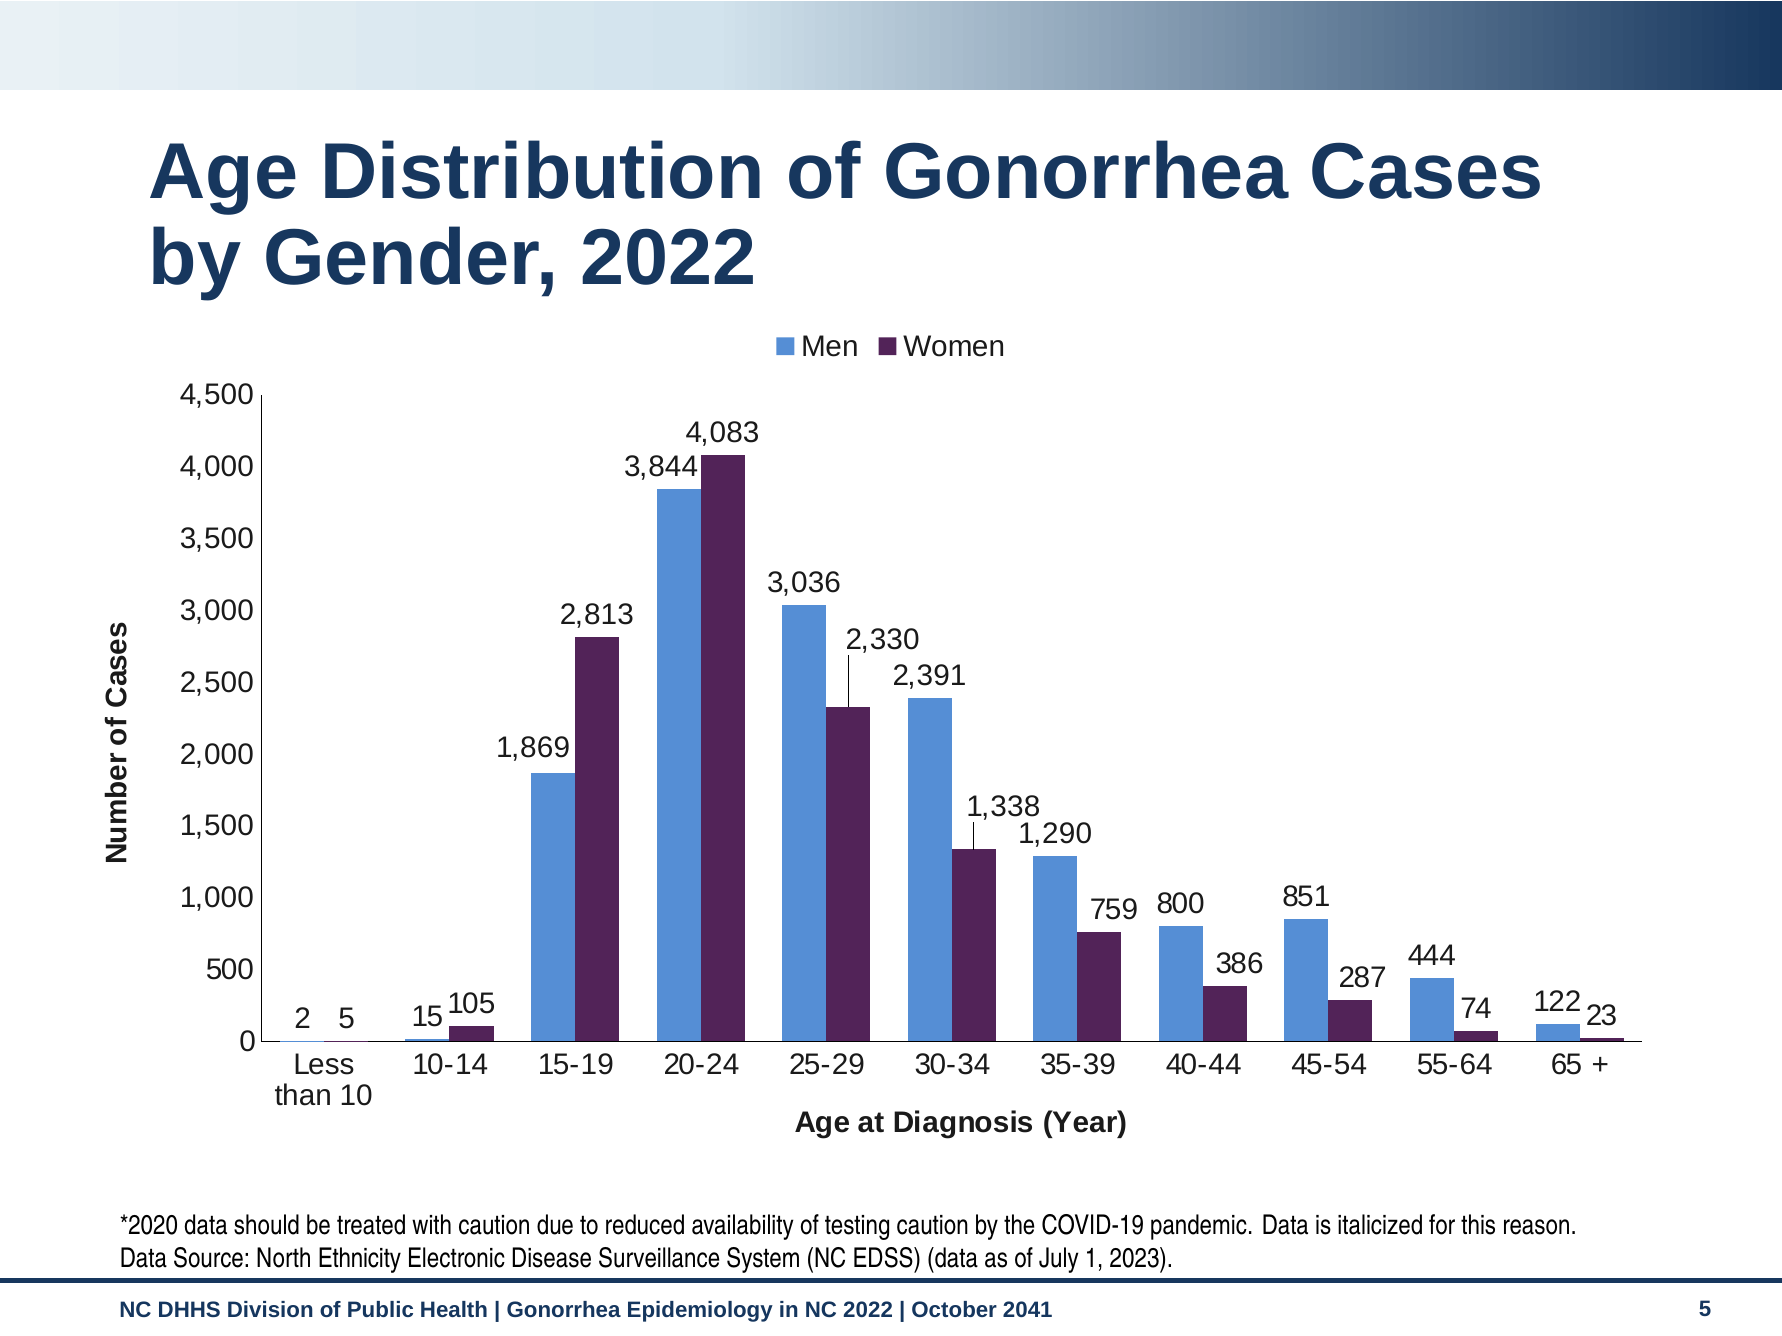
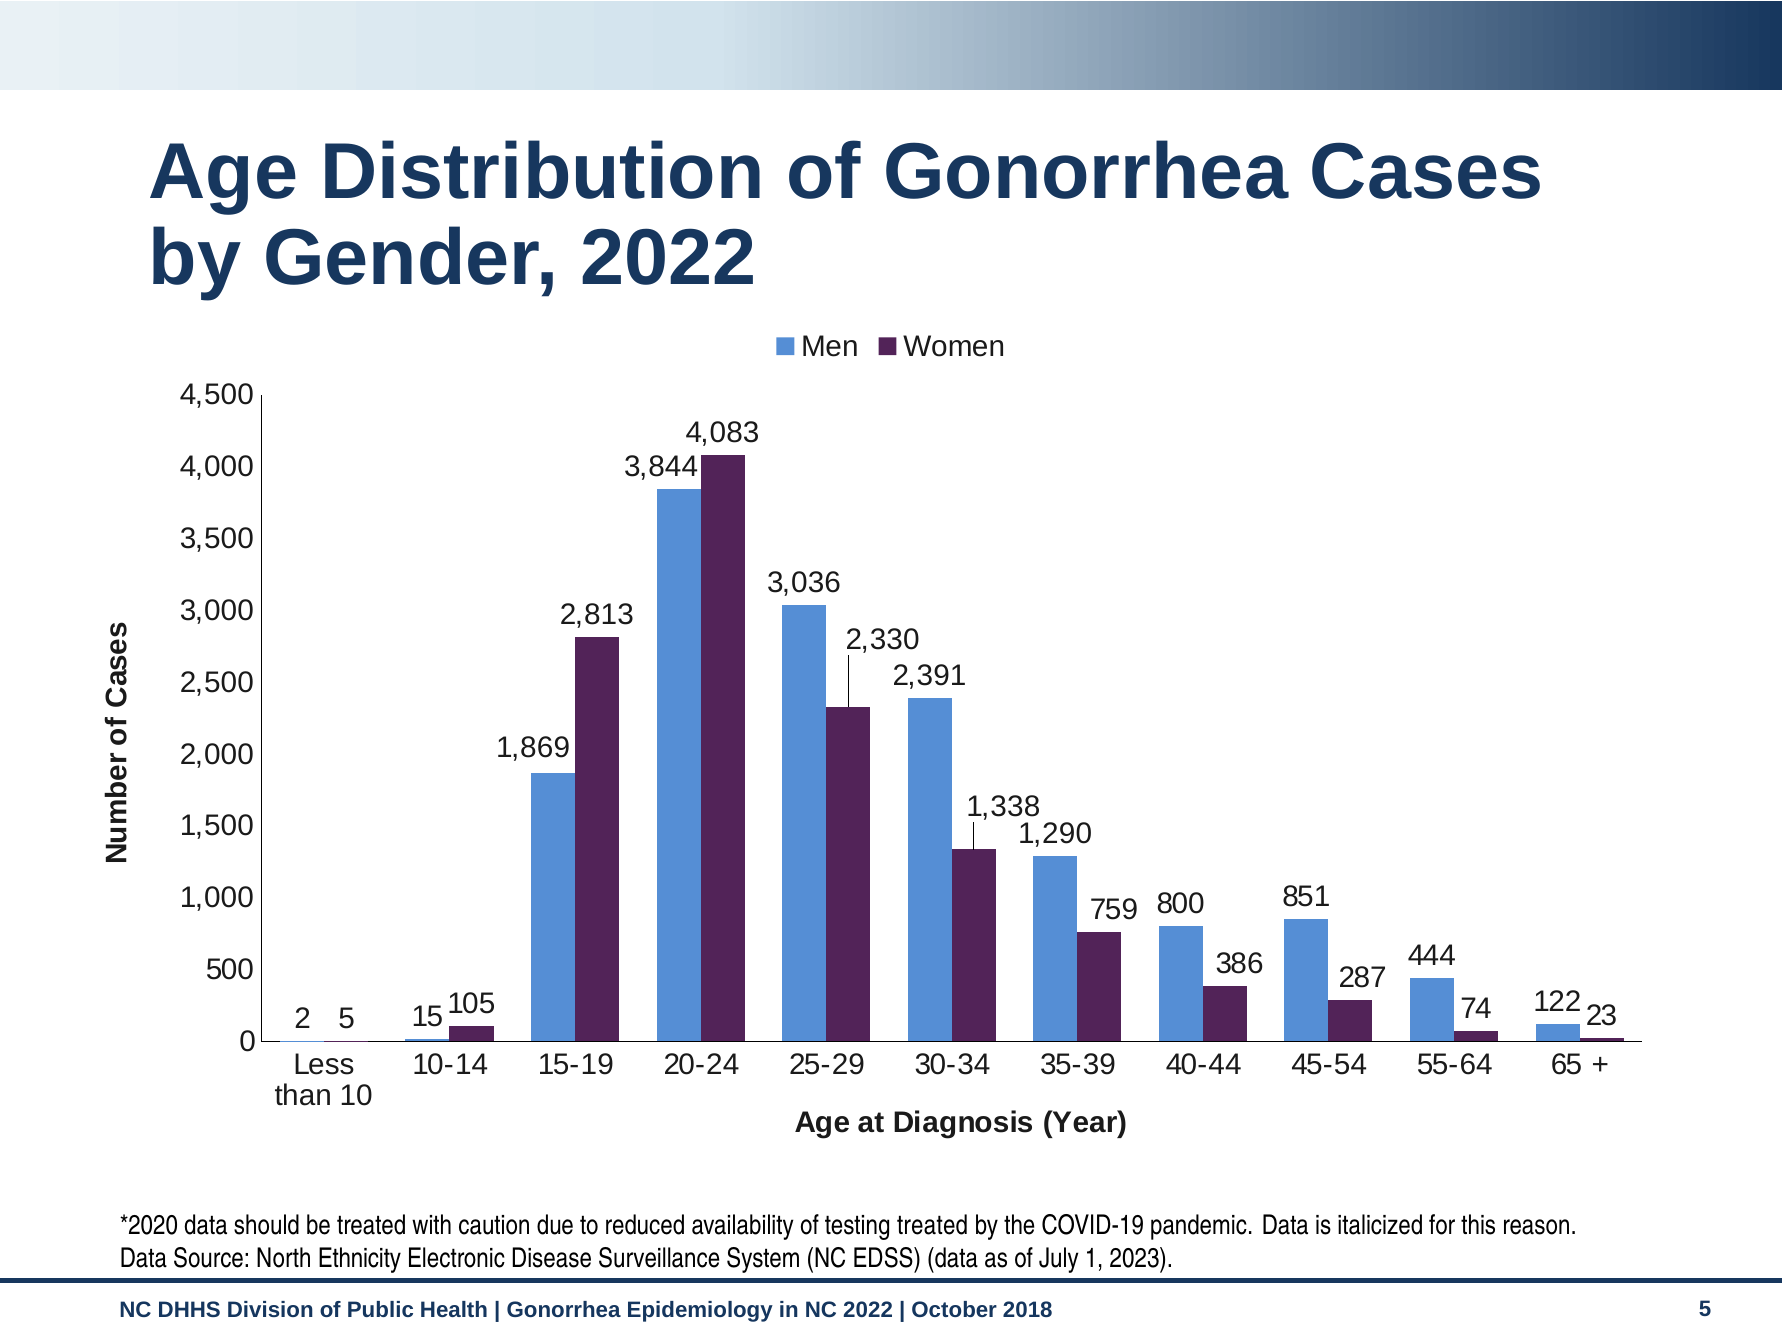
testing caution: caution -> treated
2041: 2041 -> 2018
